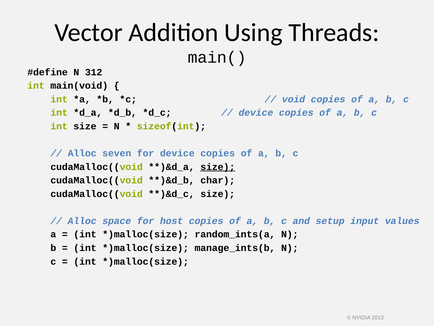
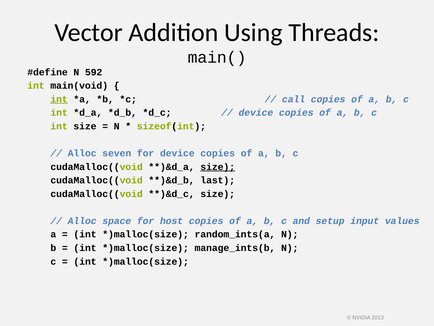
312: 312 -> 592
int at (59, 99) underline: none -> present
void: void -> call
char: char -> last
